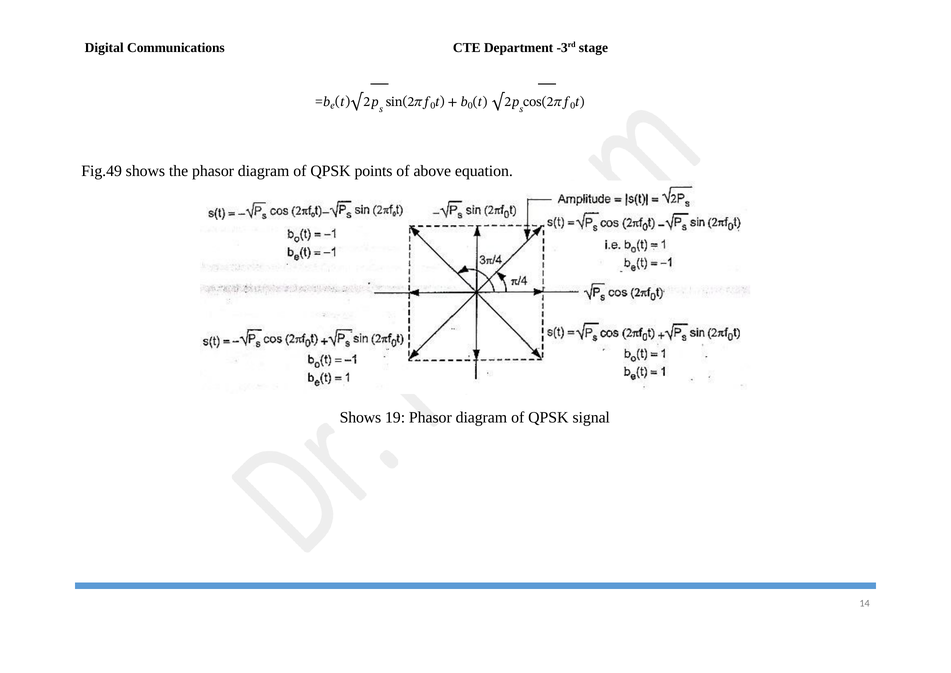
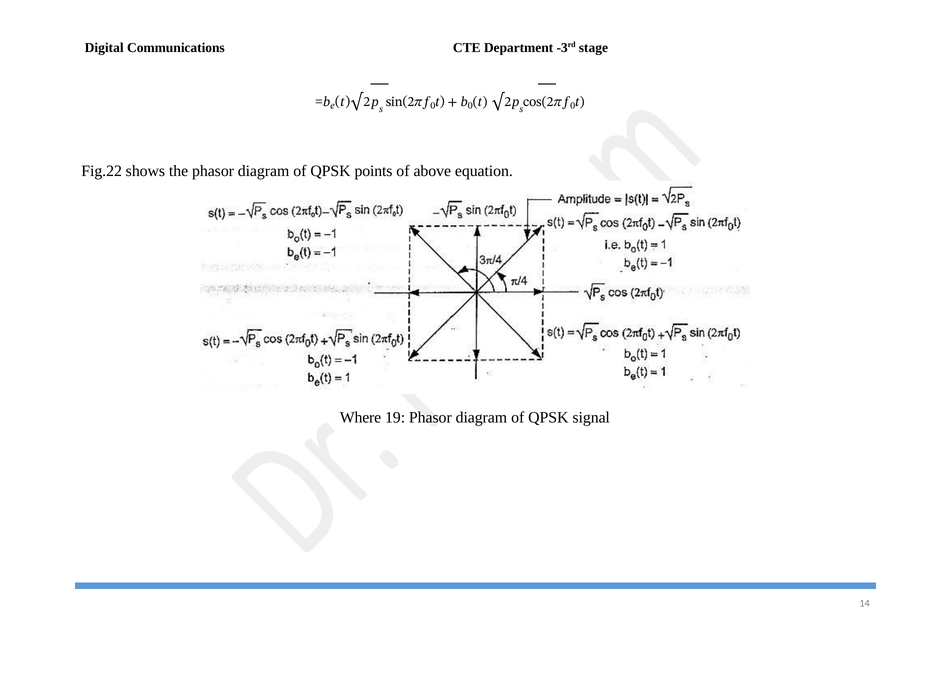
Fig.49: Fig.49 -> Fig.22
Shows at (360, 417): Shows -> Where
